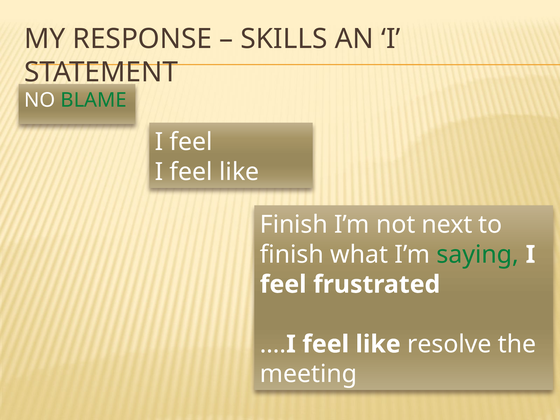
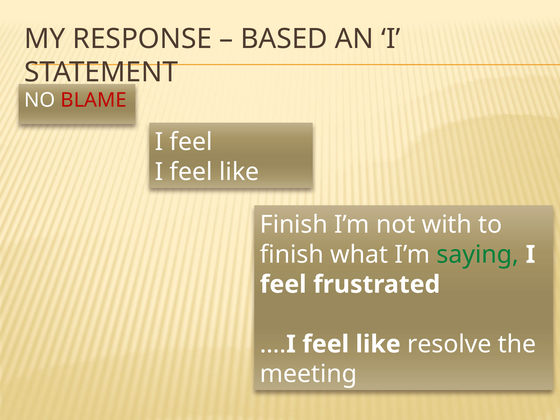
SKILLS: SKILLS -> BASED
BLAME colour: green -> red
next: next -> with
